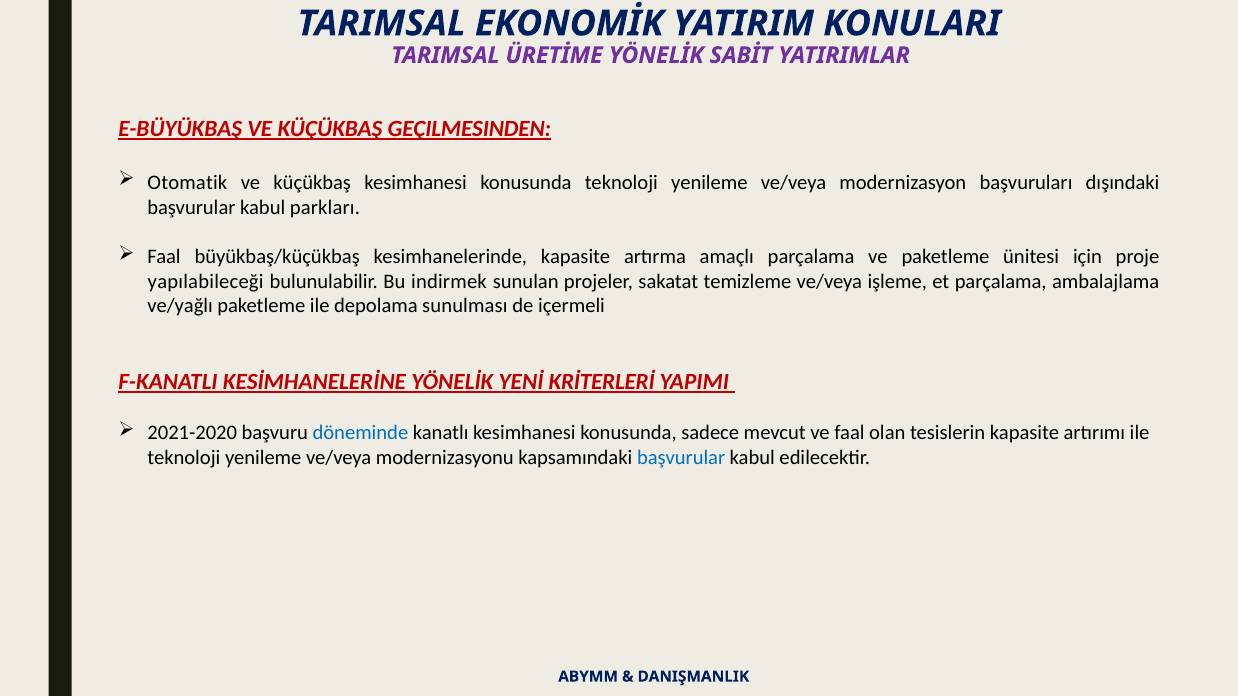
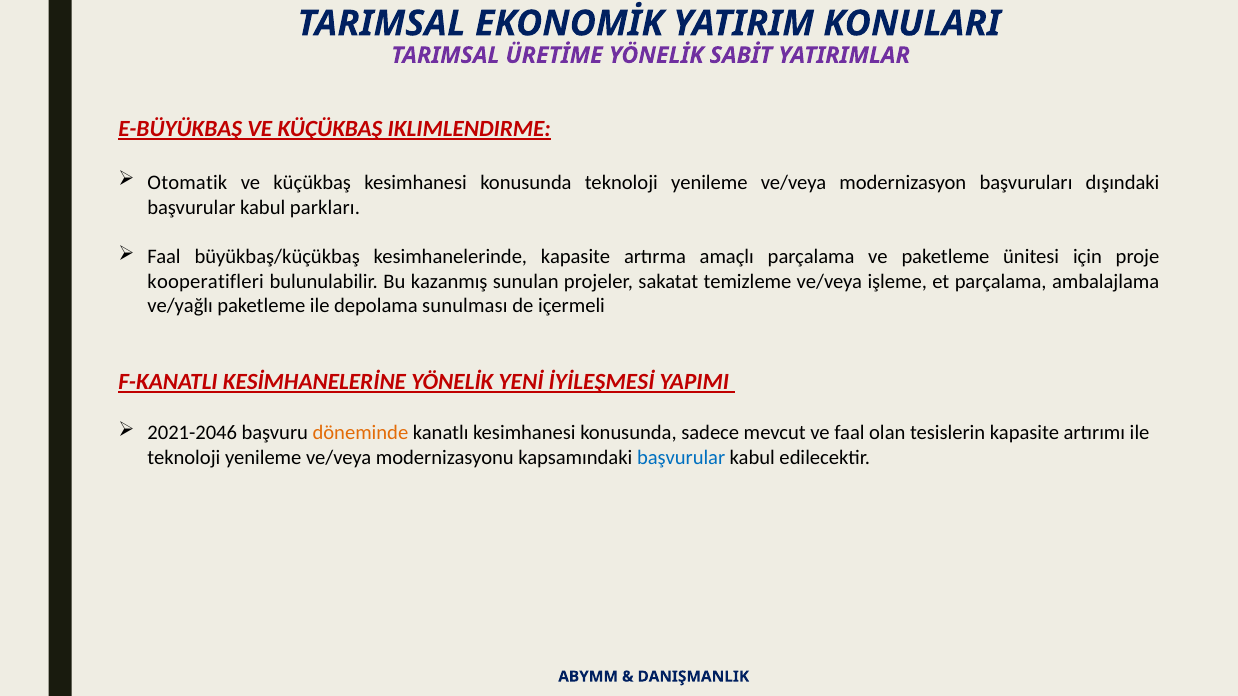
GEÇILMESINDEN: GEÇILMESINDEN -> IKLIMLENDIRME
yapılabileceği: yapılabileceği -> kooperatifleri
indirmek: indirmek -> kazanmış
KRİTERLERİ: KRİTERLERİ -> İYİLEŞMESİ
2021-2020: 2021-2020 -> 2021-2046
döneminde colour: blue -> orange
